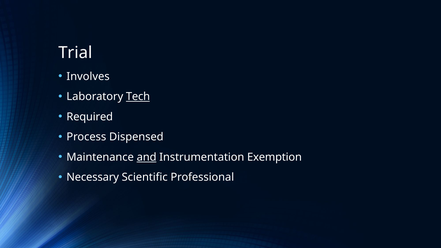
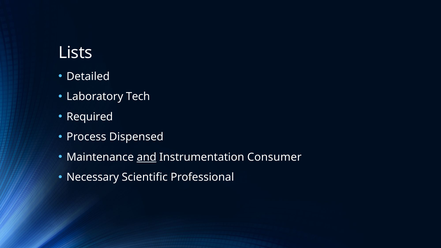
Trial: Trial -> Lists
Involves: Involves -> Detailed
Tech underline: present -> none
Exemption: Exemption -> Consumer
